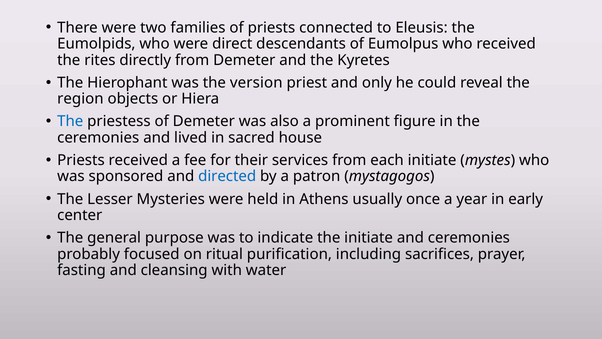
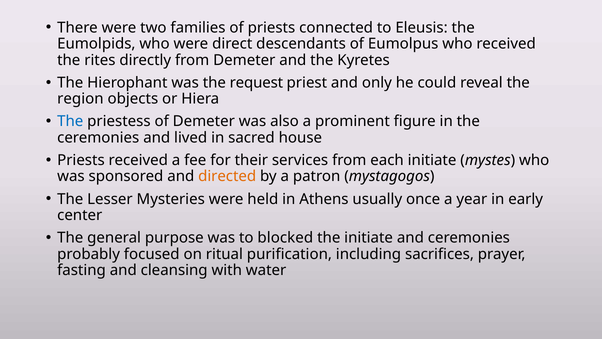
version: version -> request
directed colour: blue -> orange
indicate: indicate -> blocked
